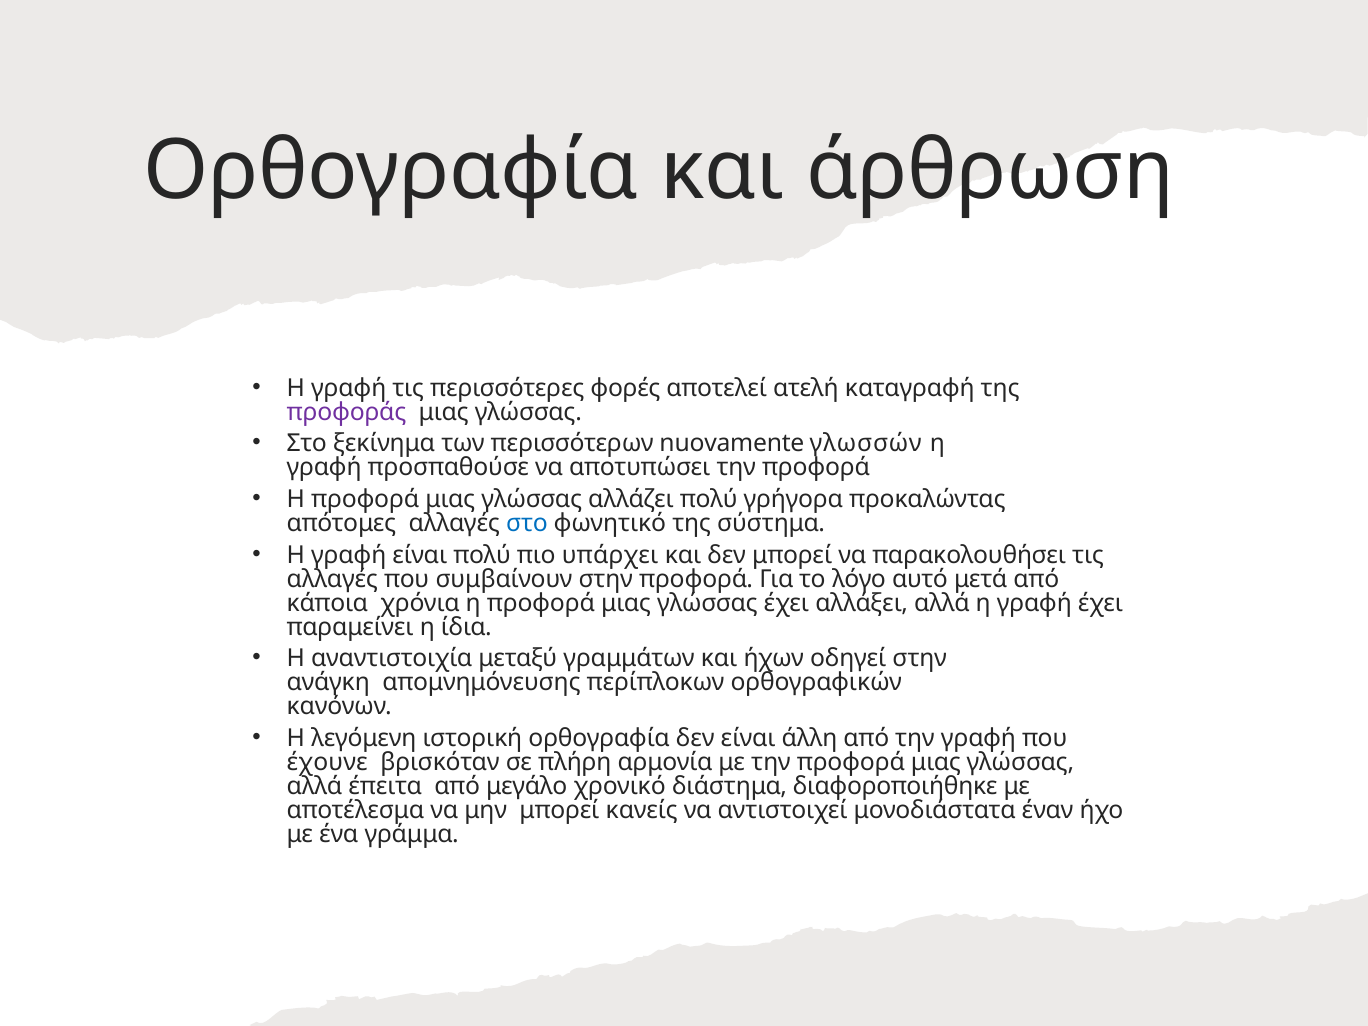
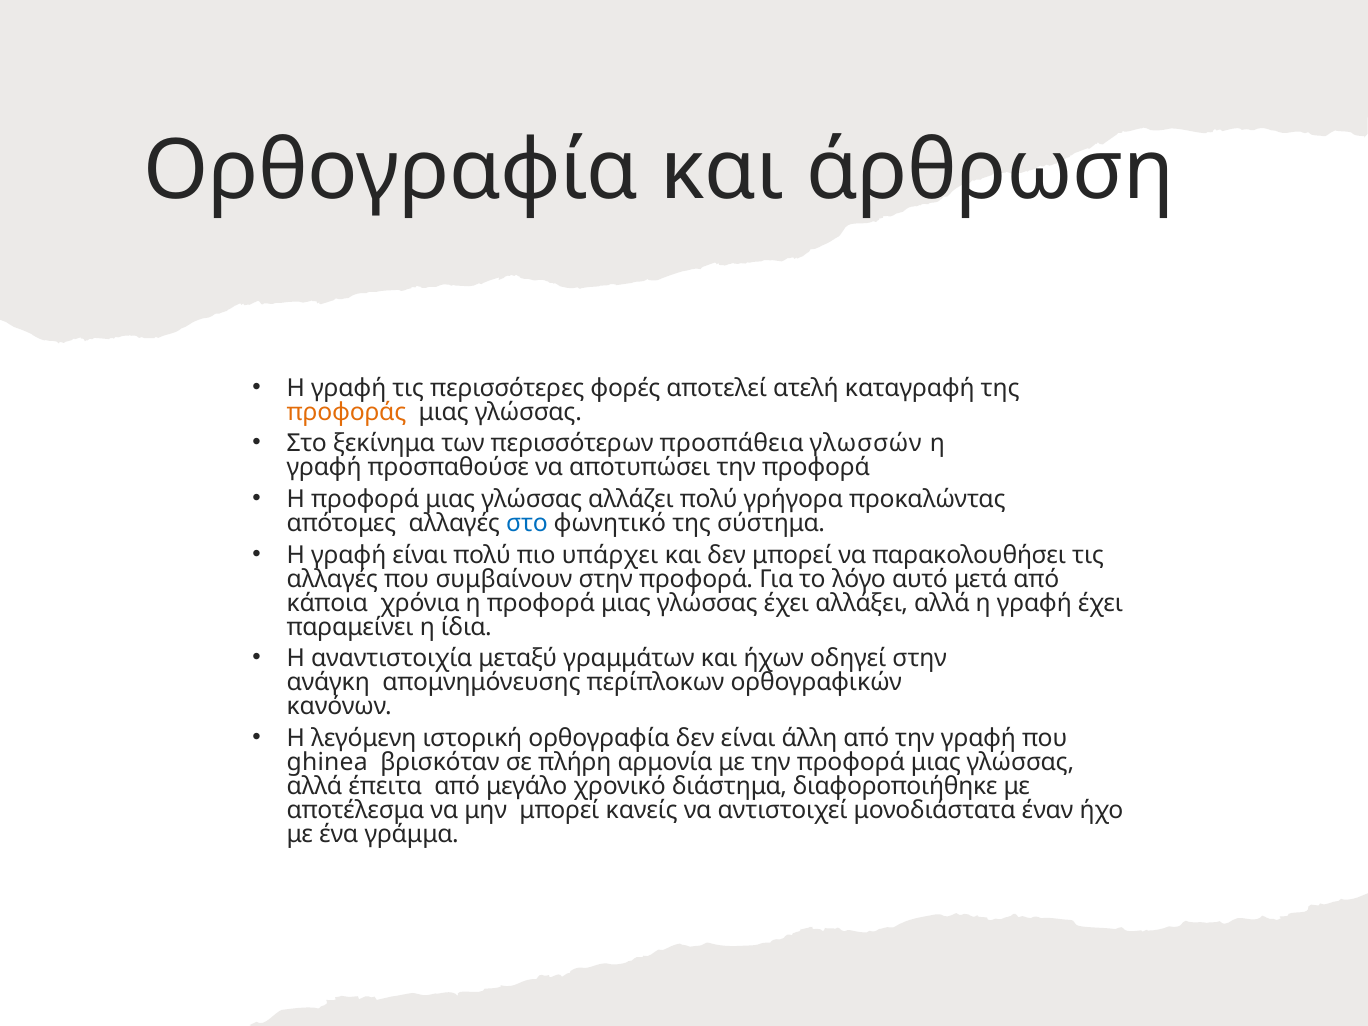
προφοράς colour: purple -> orange
nuovamente: nuovamente -> προσπάθεια
έχουνε: έχουνε -> ghinea
